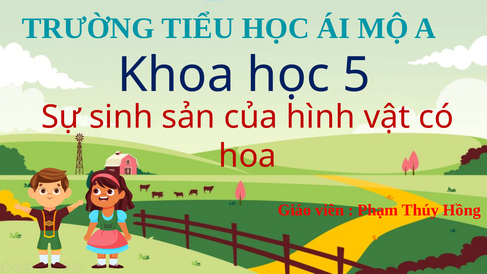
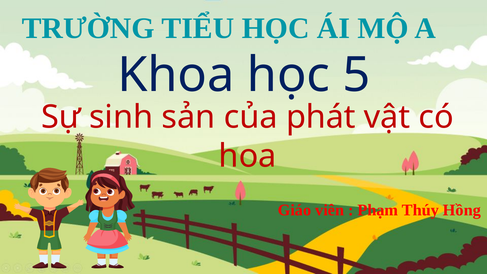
hình: hình -> phát
